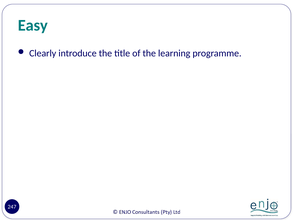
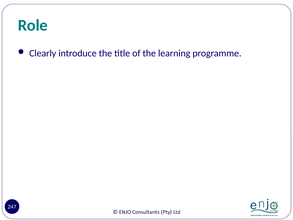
Easy: Easy -> Role
